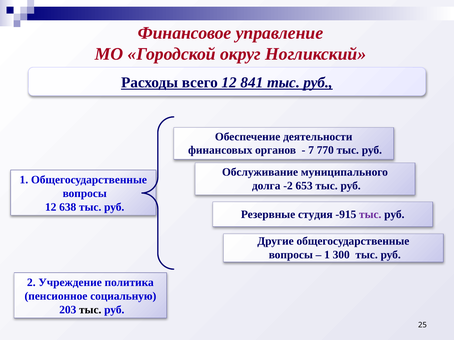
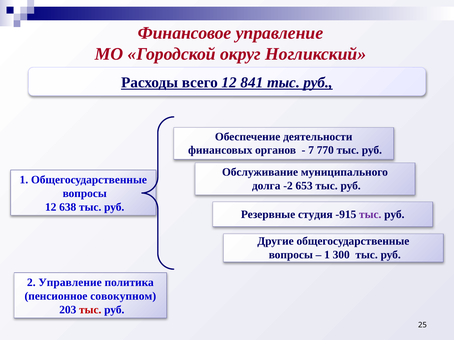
2 Учреждение: Учреждение -> Управление
социальную: социальную -> совокупном
тыс at (90, 310) colour: black -> red
